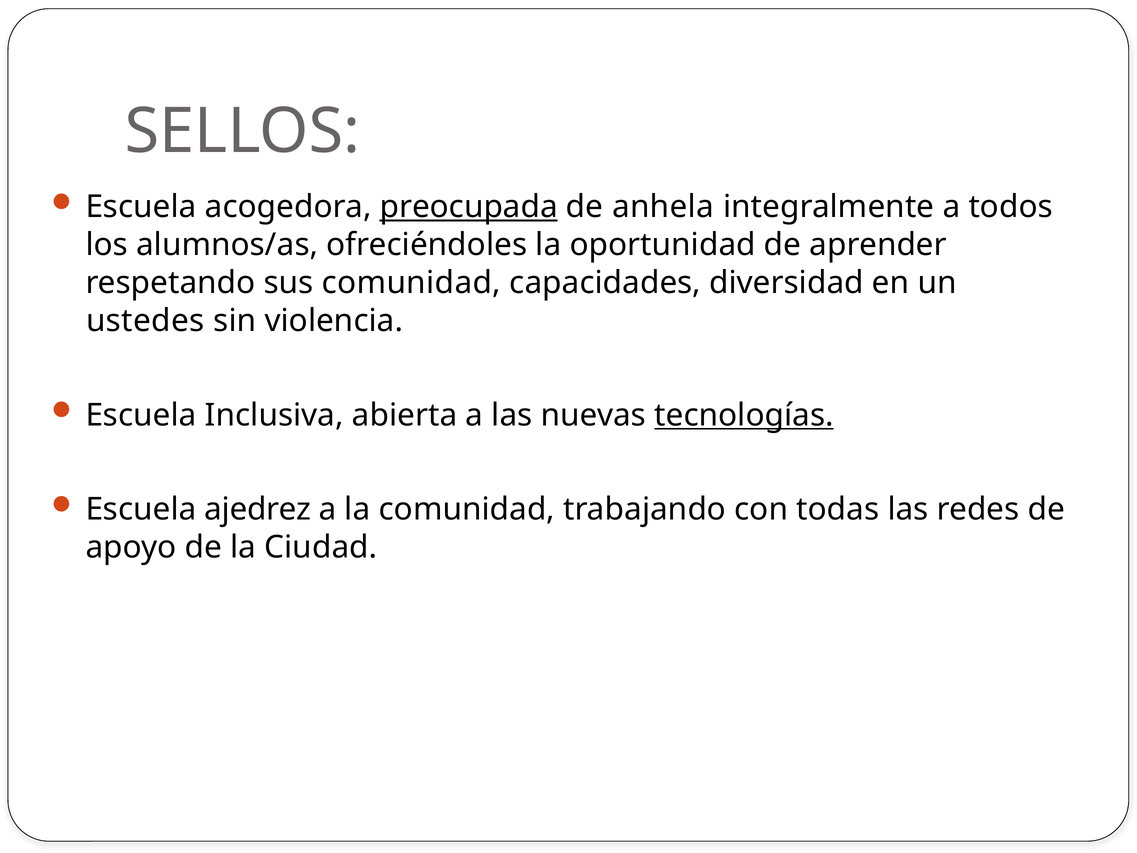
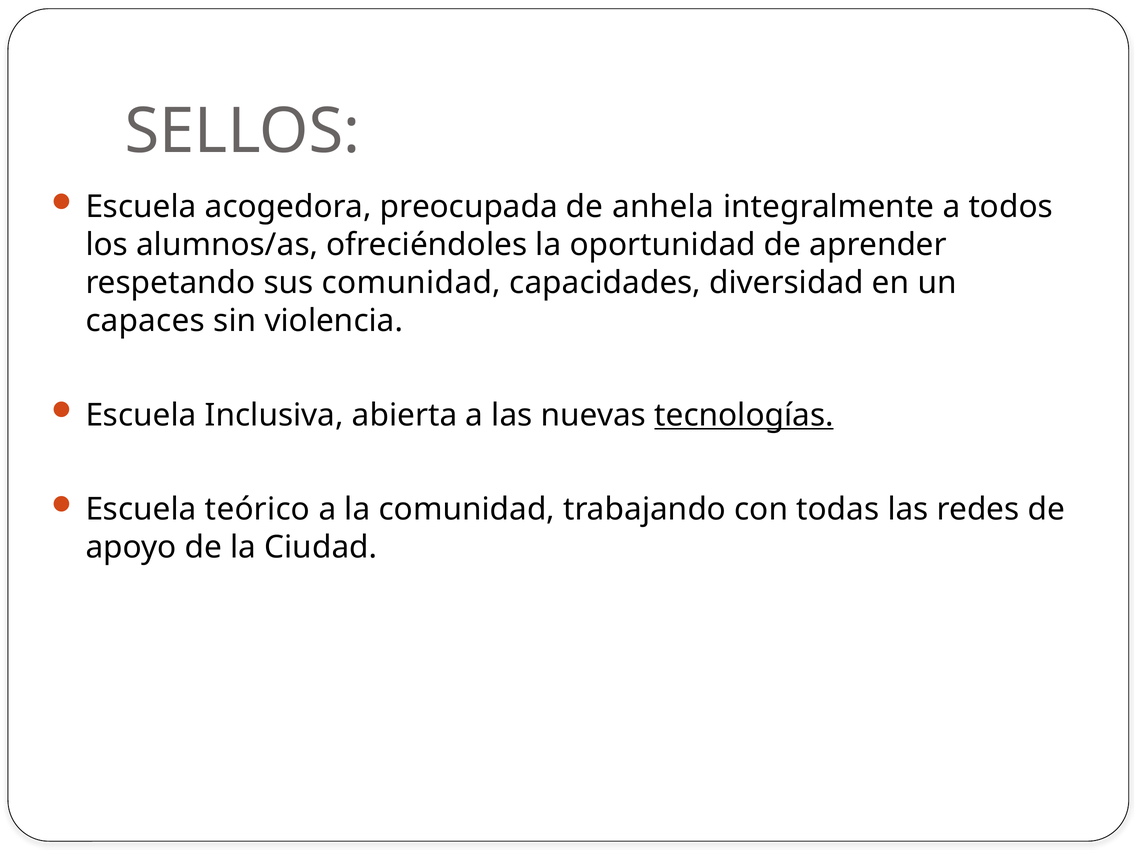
preocupada underline: present -> none
ustedes: ustedes -> capaces
ajedrez: ajedrez -> teórico
